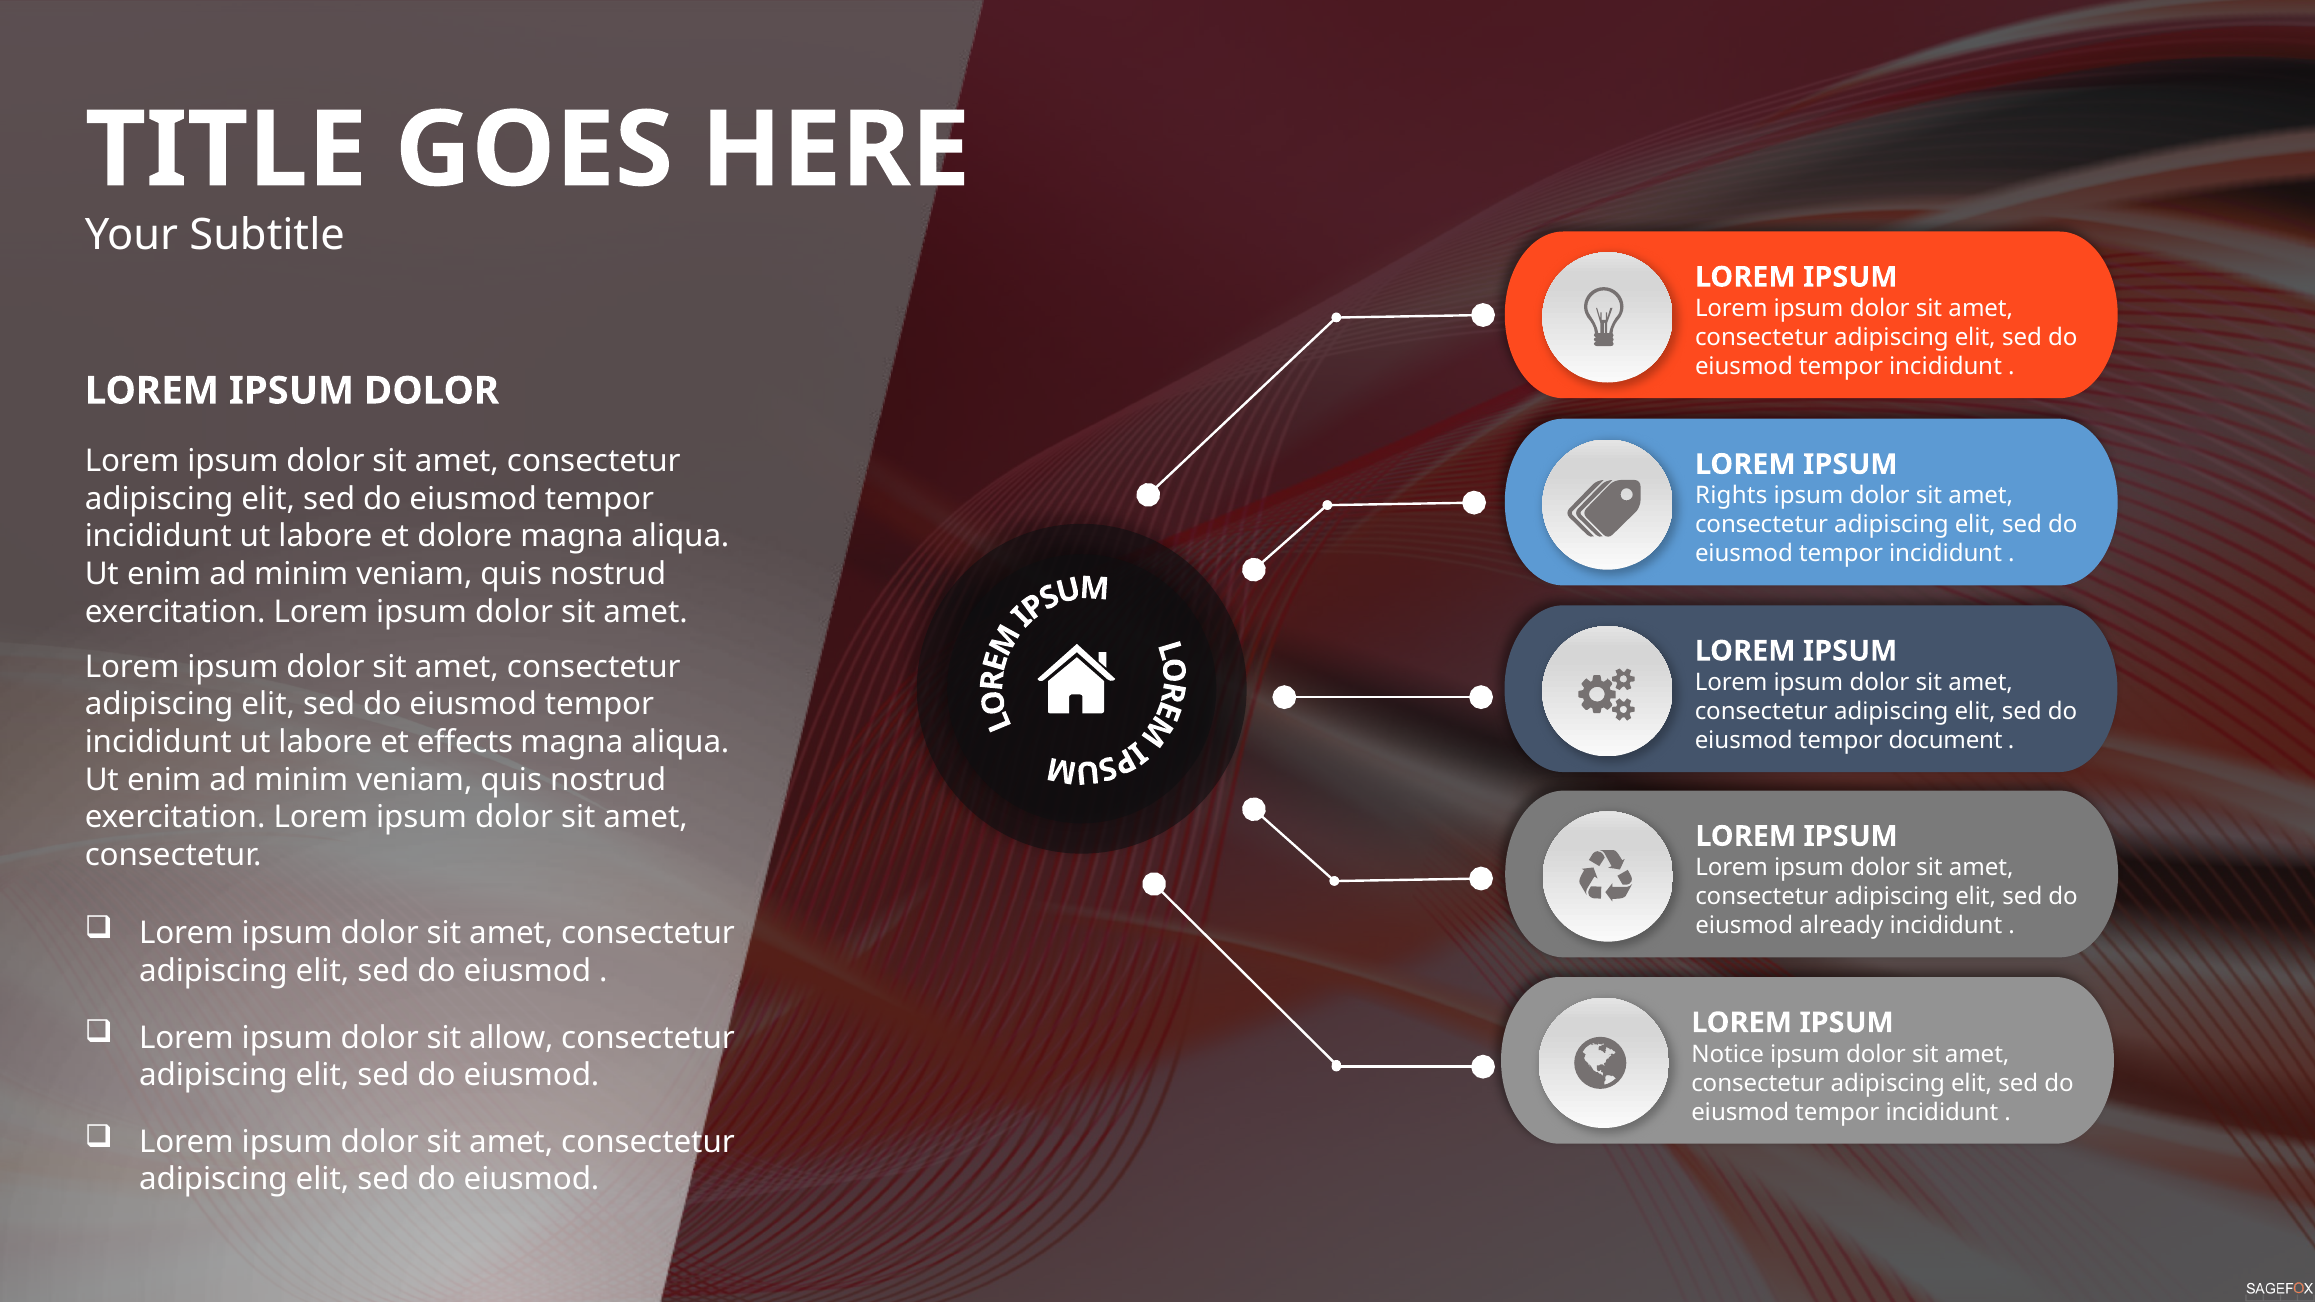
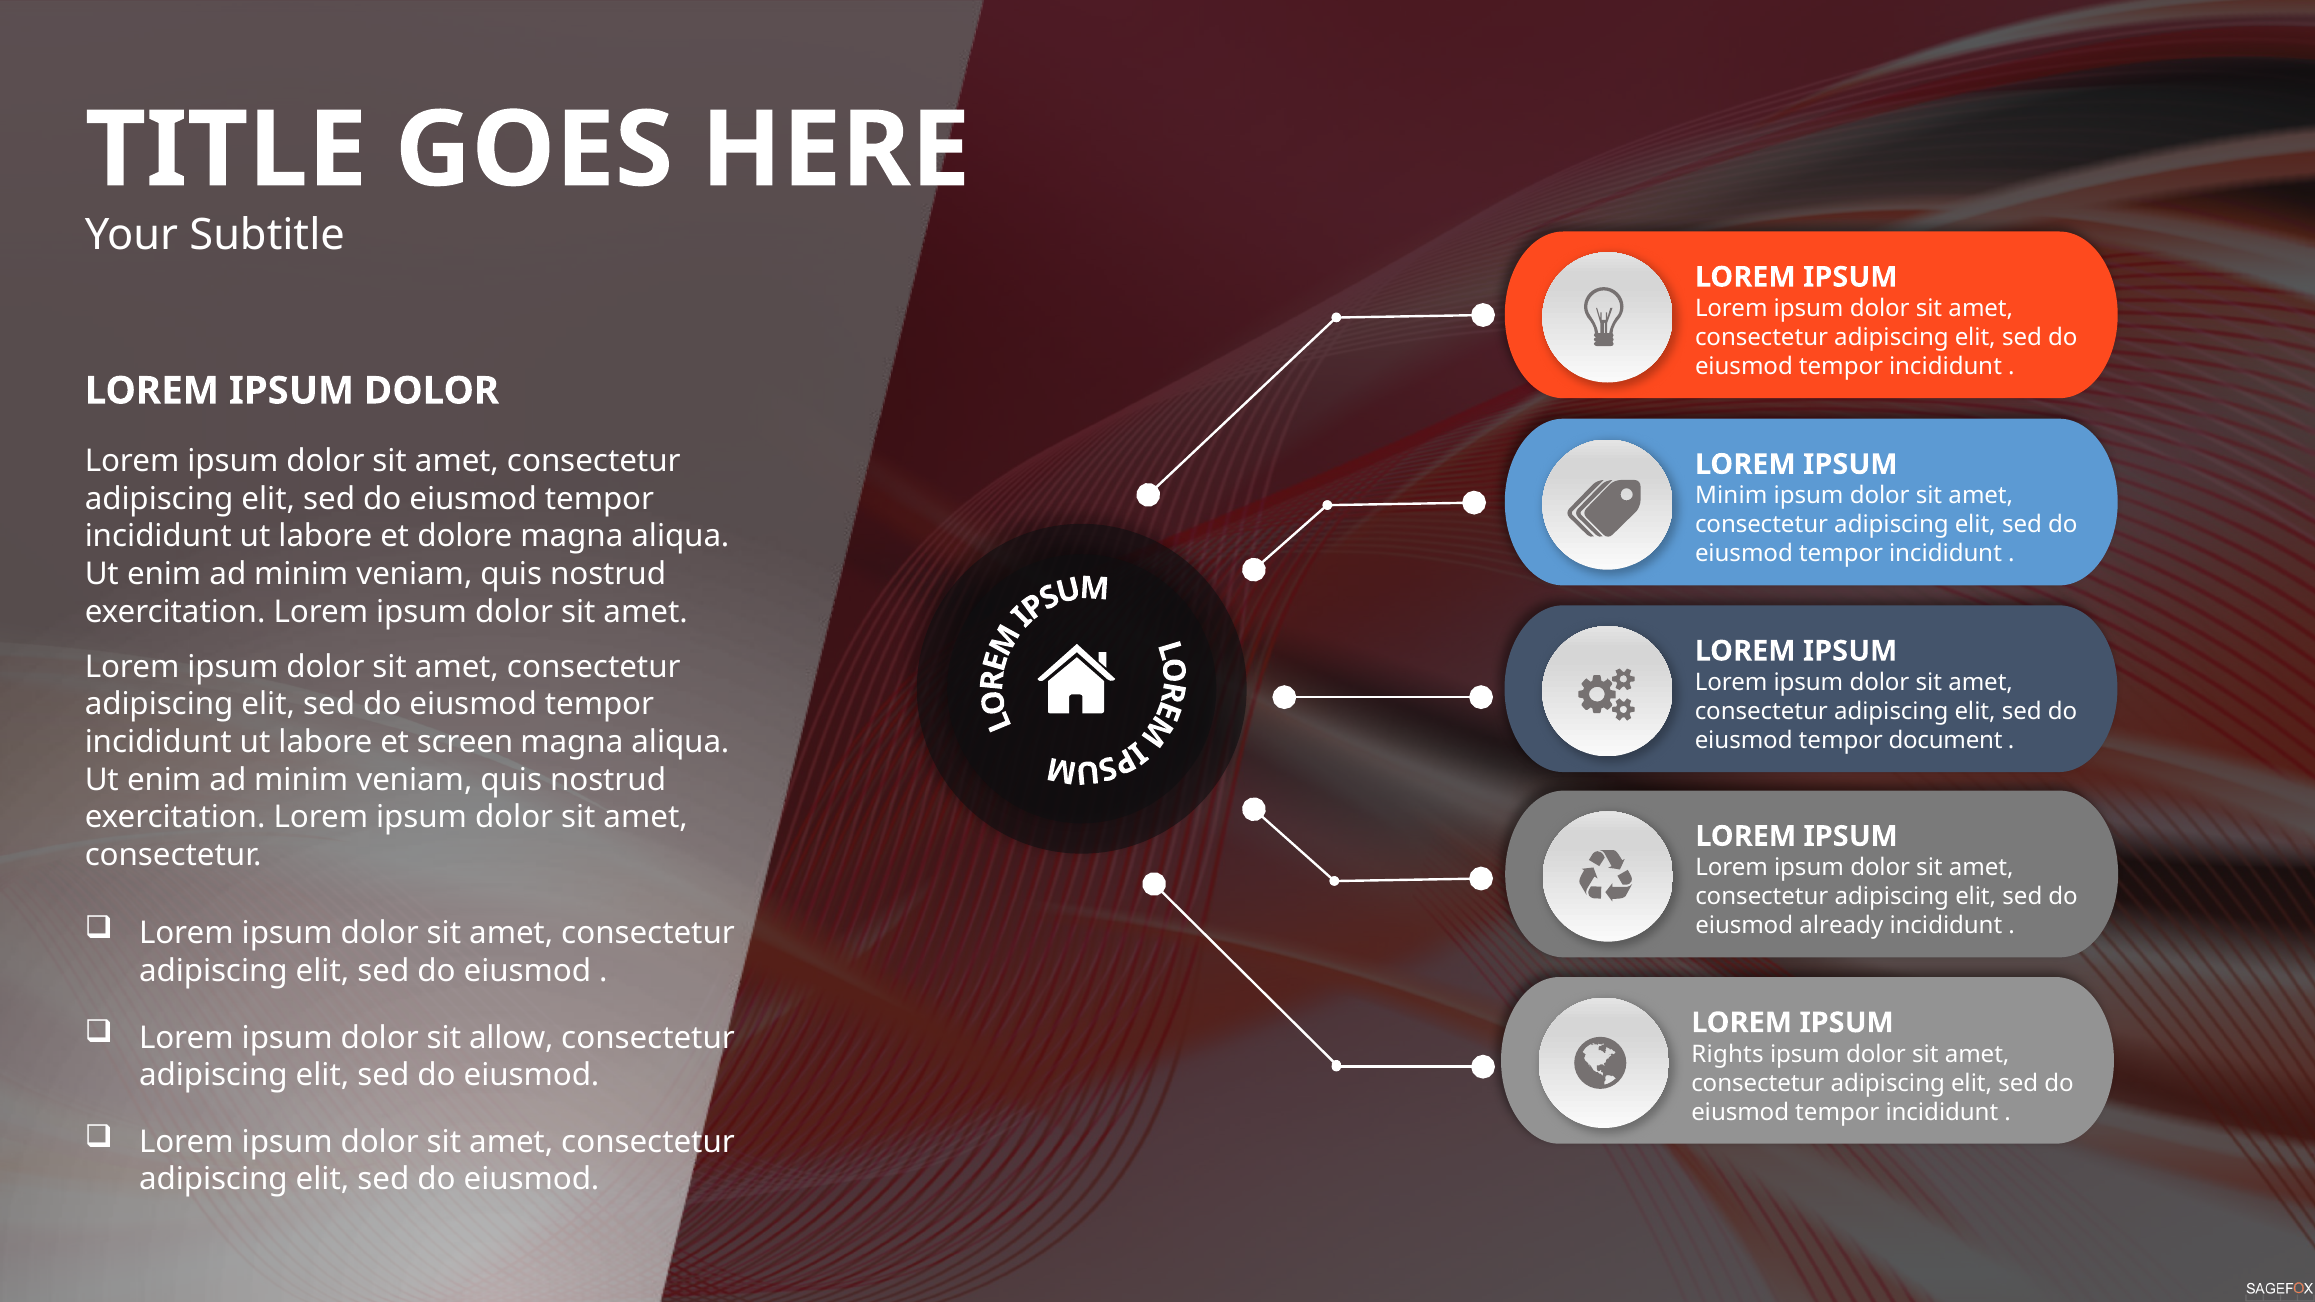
Rights at (1731, 496): Rights -> Minim
effects: effects -> screen
Notice: Notice -> Rights
